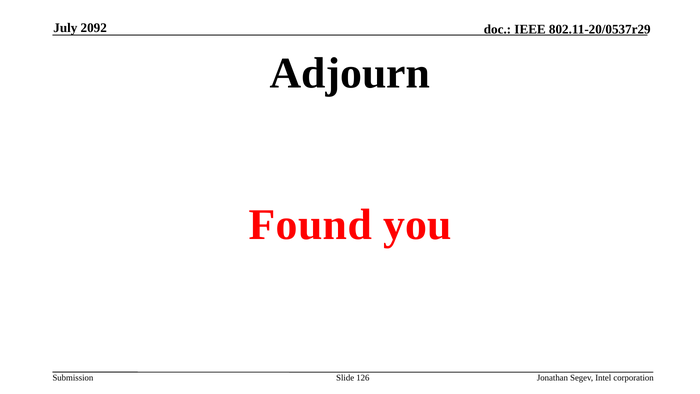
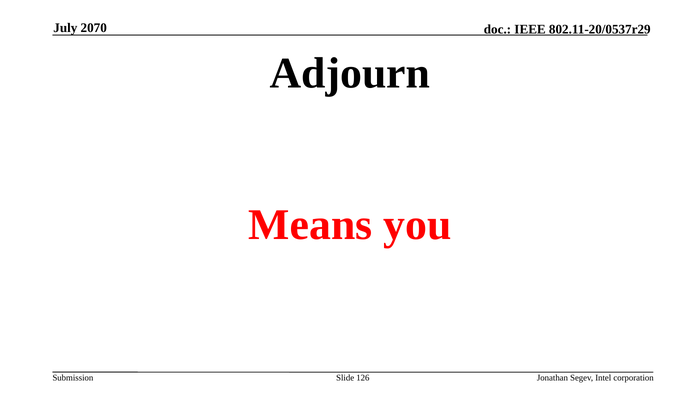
2092: 2092 -> 2070
Found: Found -> Means
